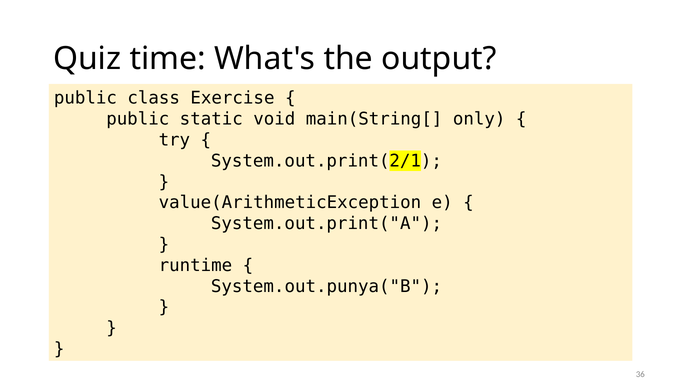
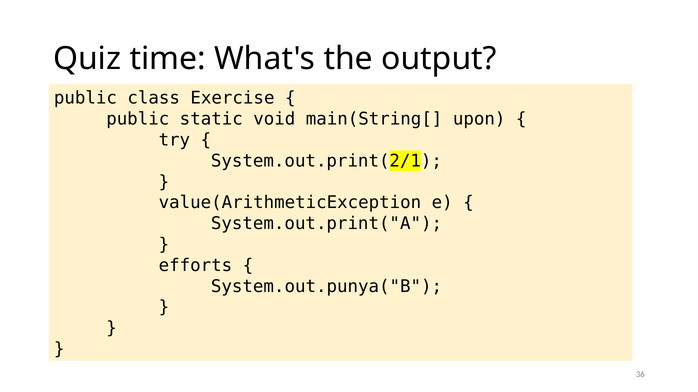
only: only -> upon
runtime: runtime -> efforts
